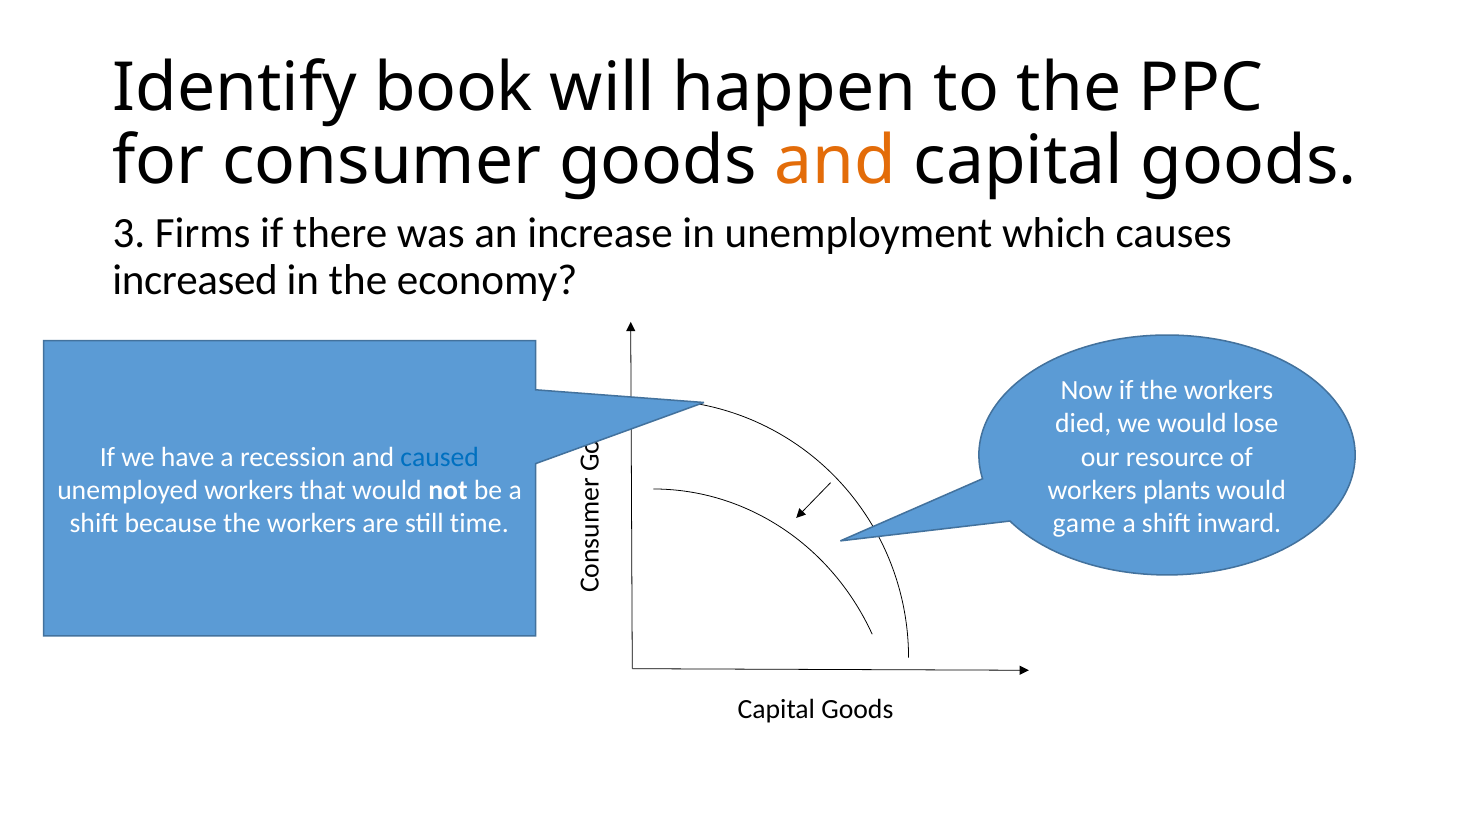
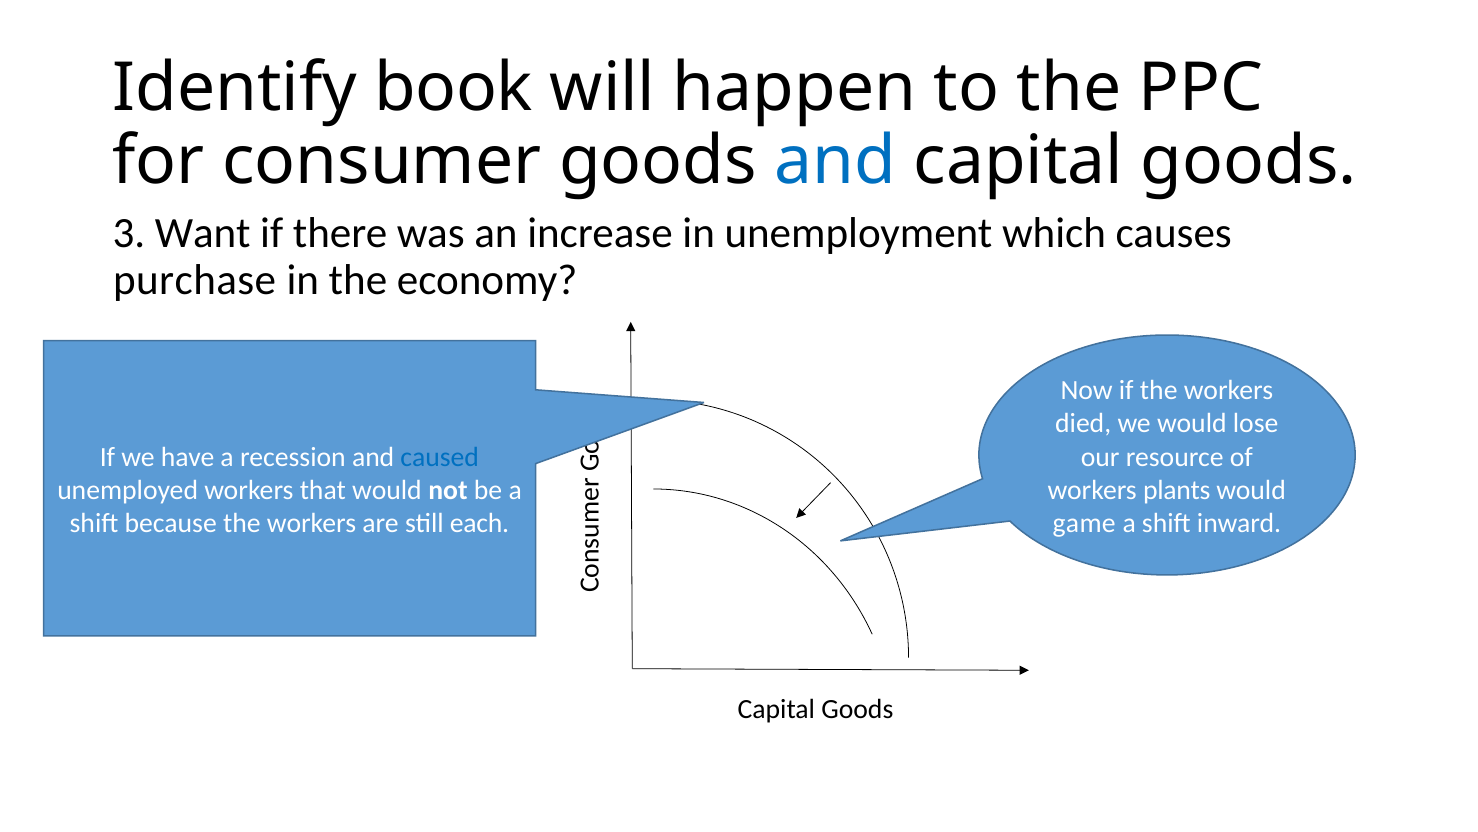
and at (835, 161) colour: orange -> blue
Firms: Firms -> Want
increased: increased -> purchase
time: time -> each
